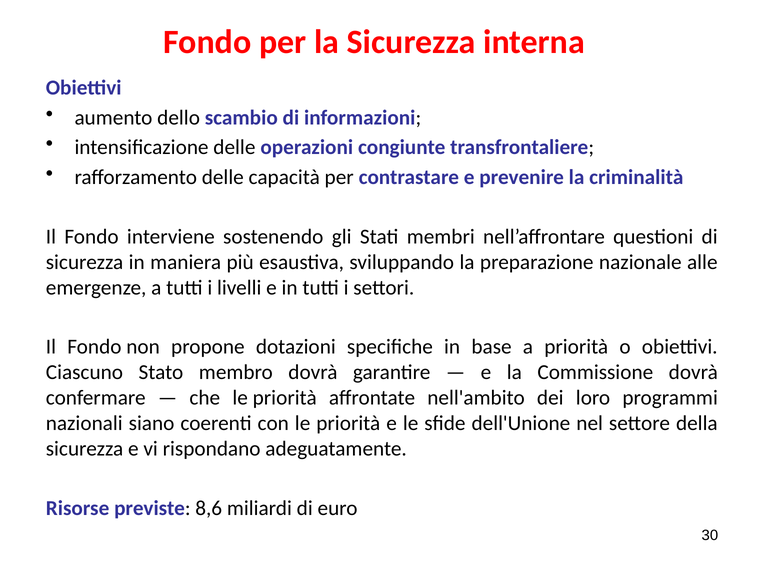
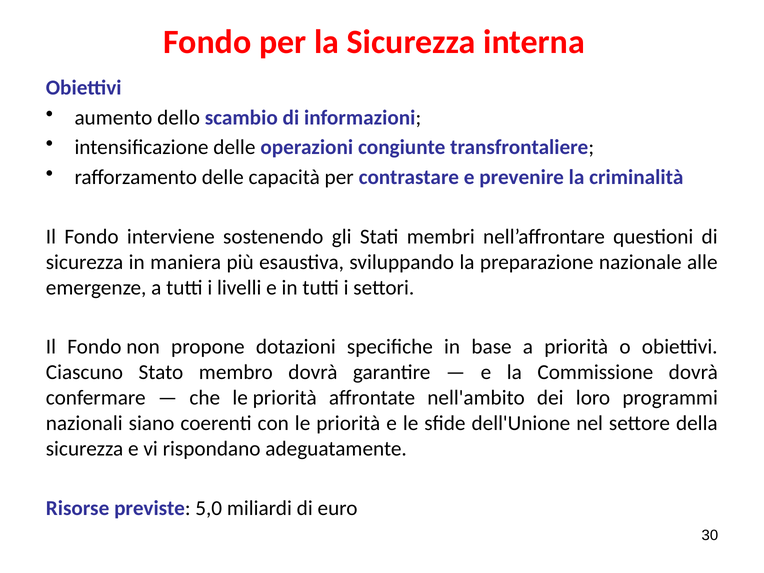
8,6: 8,6 -> 5,0
